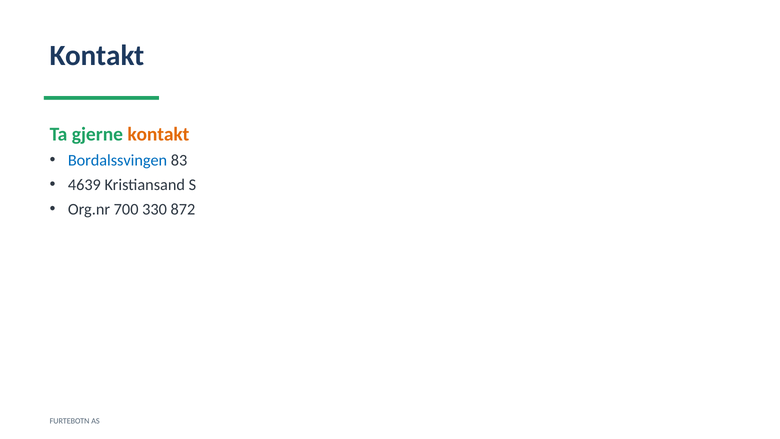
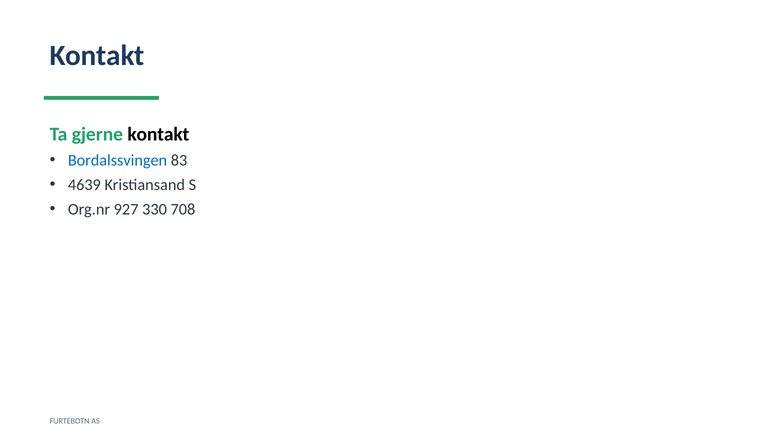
kontakt at (158, 134) colour: orange -> black
700: 700 -> 927
872: 872 -> 708
